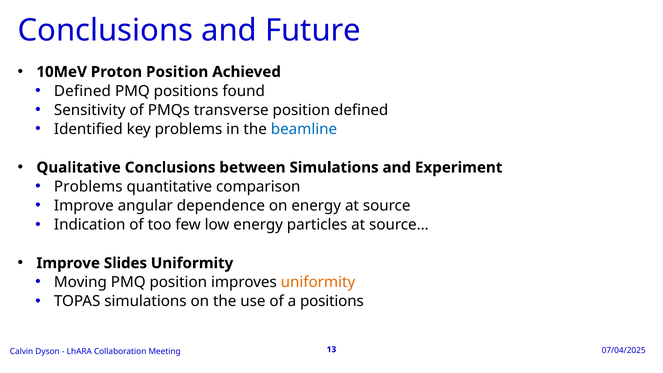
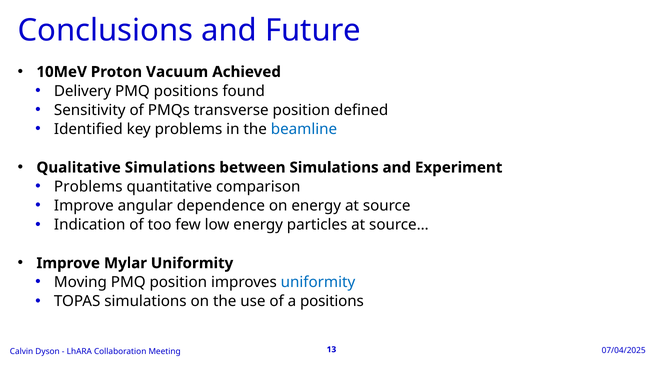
Proton Position: Position -> Vacuum
Defined at (82, 91): Defined -> Delivery
Qualitative Conclusions: Conclusions -> Simulations
Slides: Slides -> Mylar
uniformity at (318, 282) colour: orange -> blue
